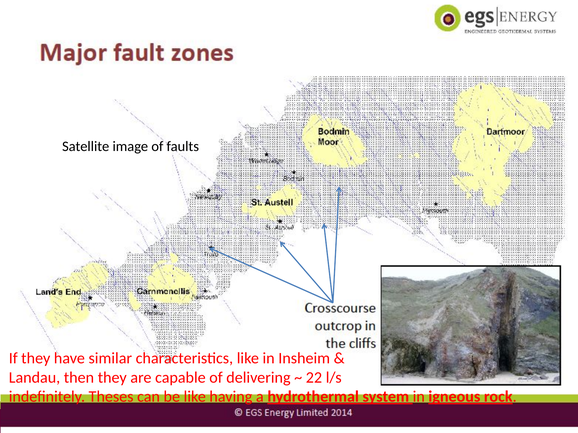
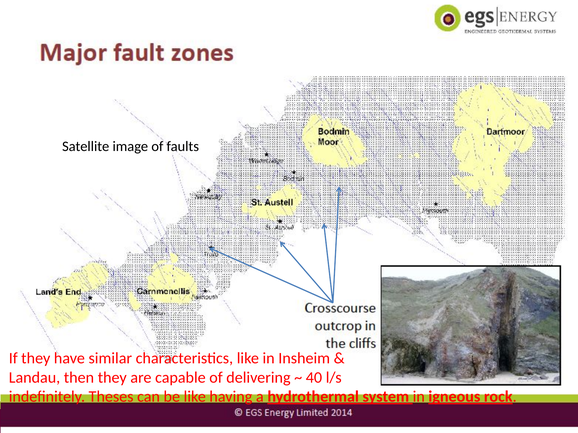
22: 22 -> 40
